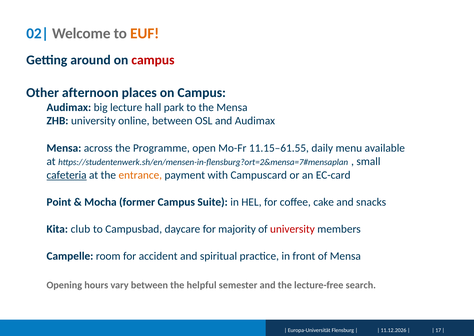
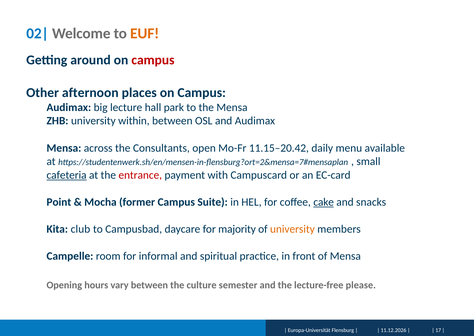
online: online -> within
Programme: Programme -> Consultants
11.15–61.55: 11.15–61.55 -> 11.15–20.42
entrance colour: orange -> red
cake underline: none -> present
university at (292, 229) colour: red -> orange
accident: accident -> informal
helpful: helpful -> culture
search: search -> please
